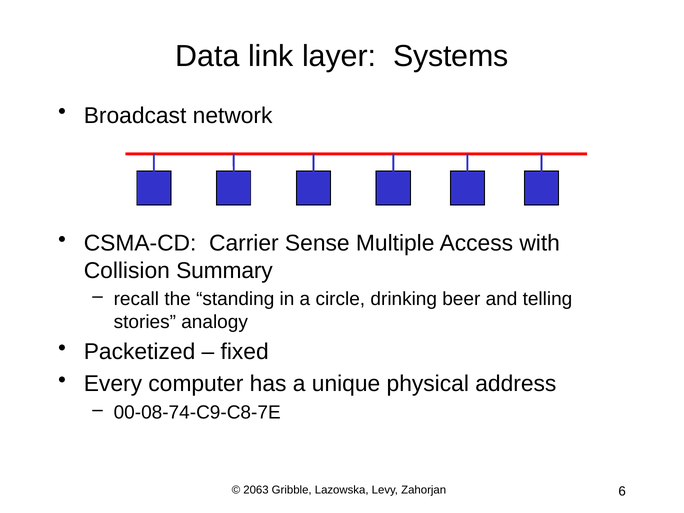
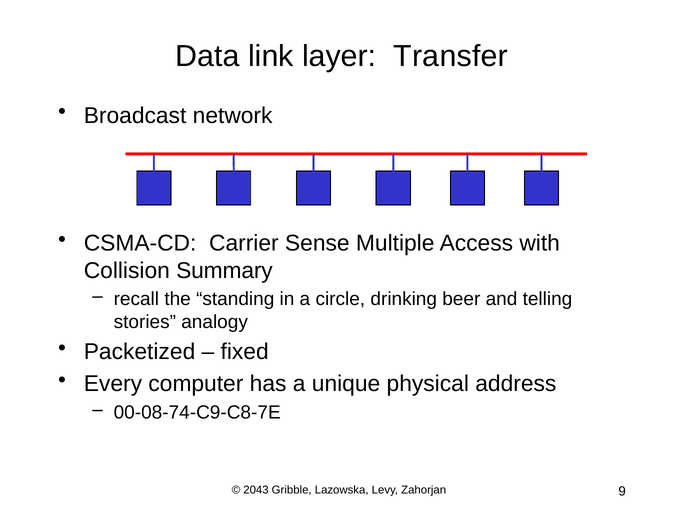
Systems: Systems -> Transfer
2063: 2063 -> 2043
6: 6 -> 9
